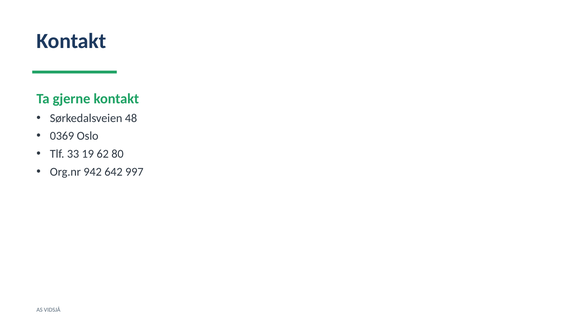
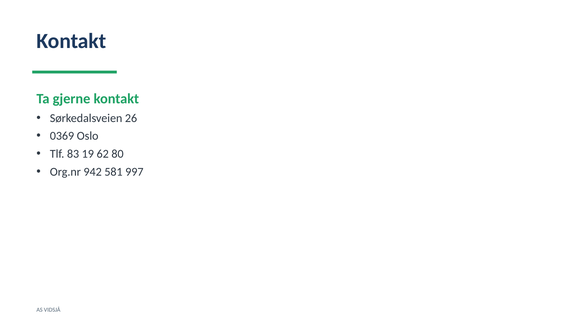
48: 48 -> 26
33: 33 -> 83
642: 642 -> 581
